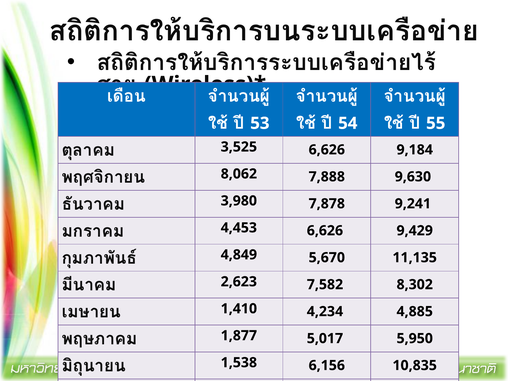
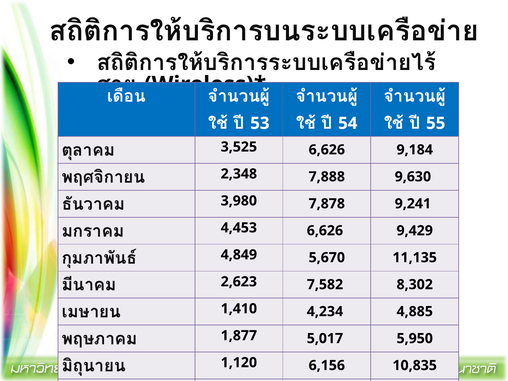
8,062: 8,062 -> 2,348
1,538: 1,538 -> 1,120
